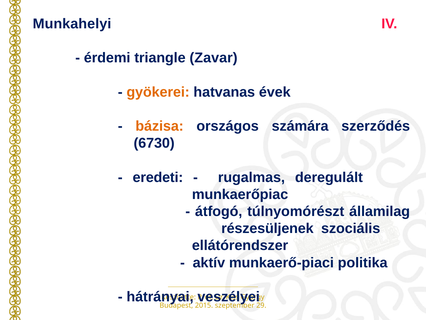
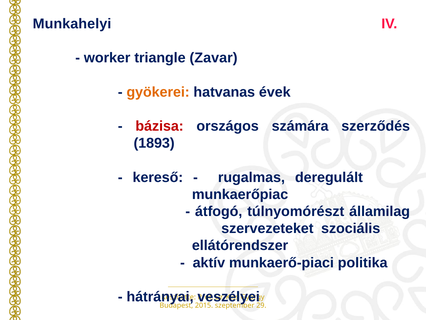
érdemi: érdemi -> worker
bázisa colour: orange -> red
6730: 6730 -> 1893
eredeti: eredeti -> kereső
részesüljenek: részesüljenek -> szervezeteket
